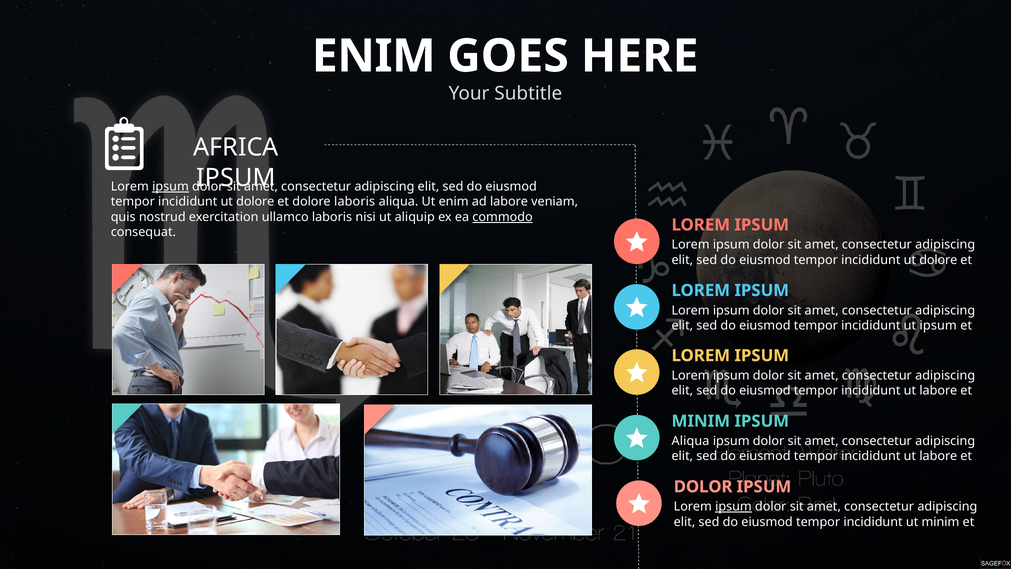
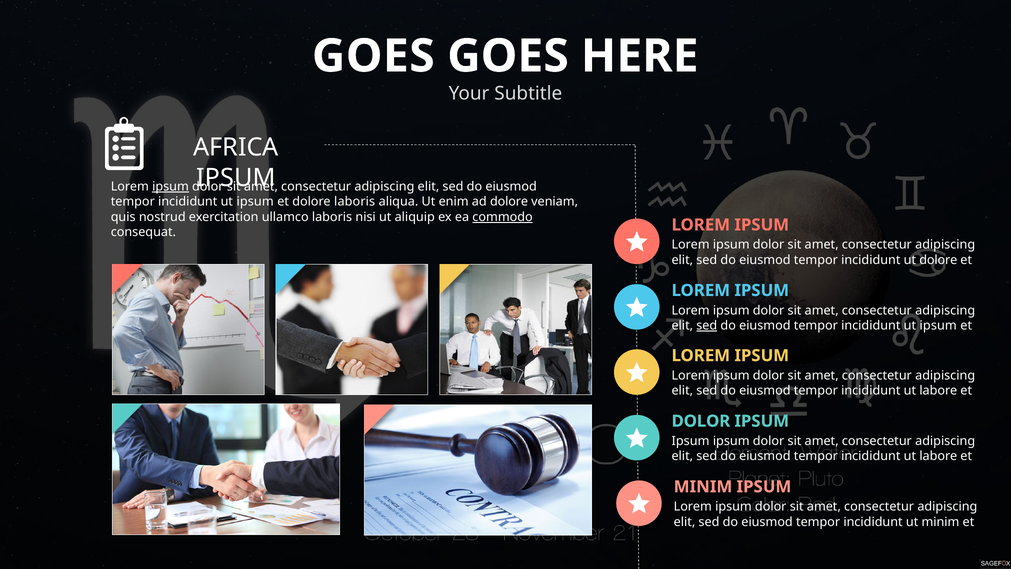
ENIM at (374, 56): ENIM -> GOES
dolore at (255, 202): dolore -> ipsum
ad labore: labore -> dolore
sed at (707, 325) underline: none -> present
MINIM at (701, 421): MINIM -> DOLOR
Aliqua at (691, 441): Aliqua -> Ipsum
DOLOR at (703, 486): DOLOR -> MINIM
ipsum at (733, 506) underline: present -> none
